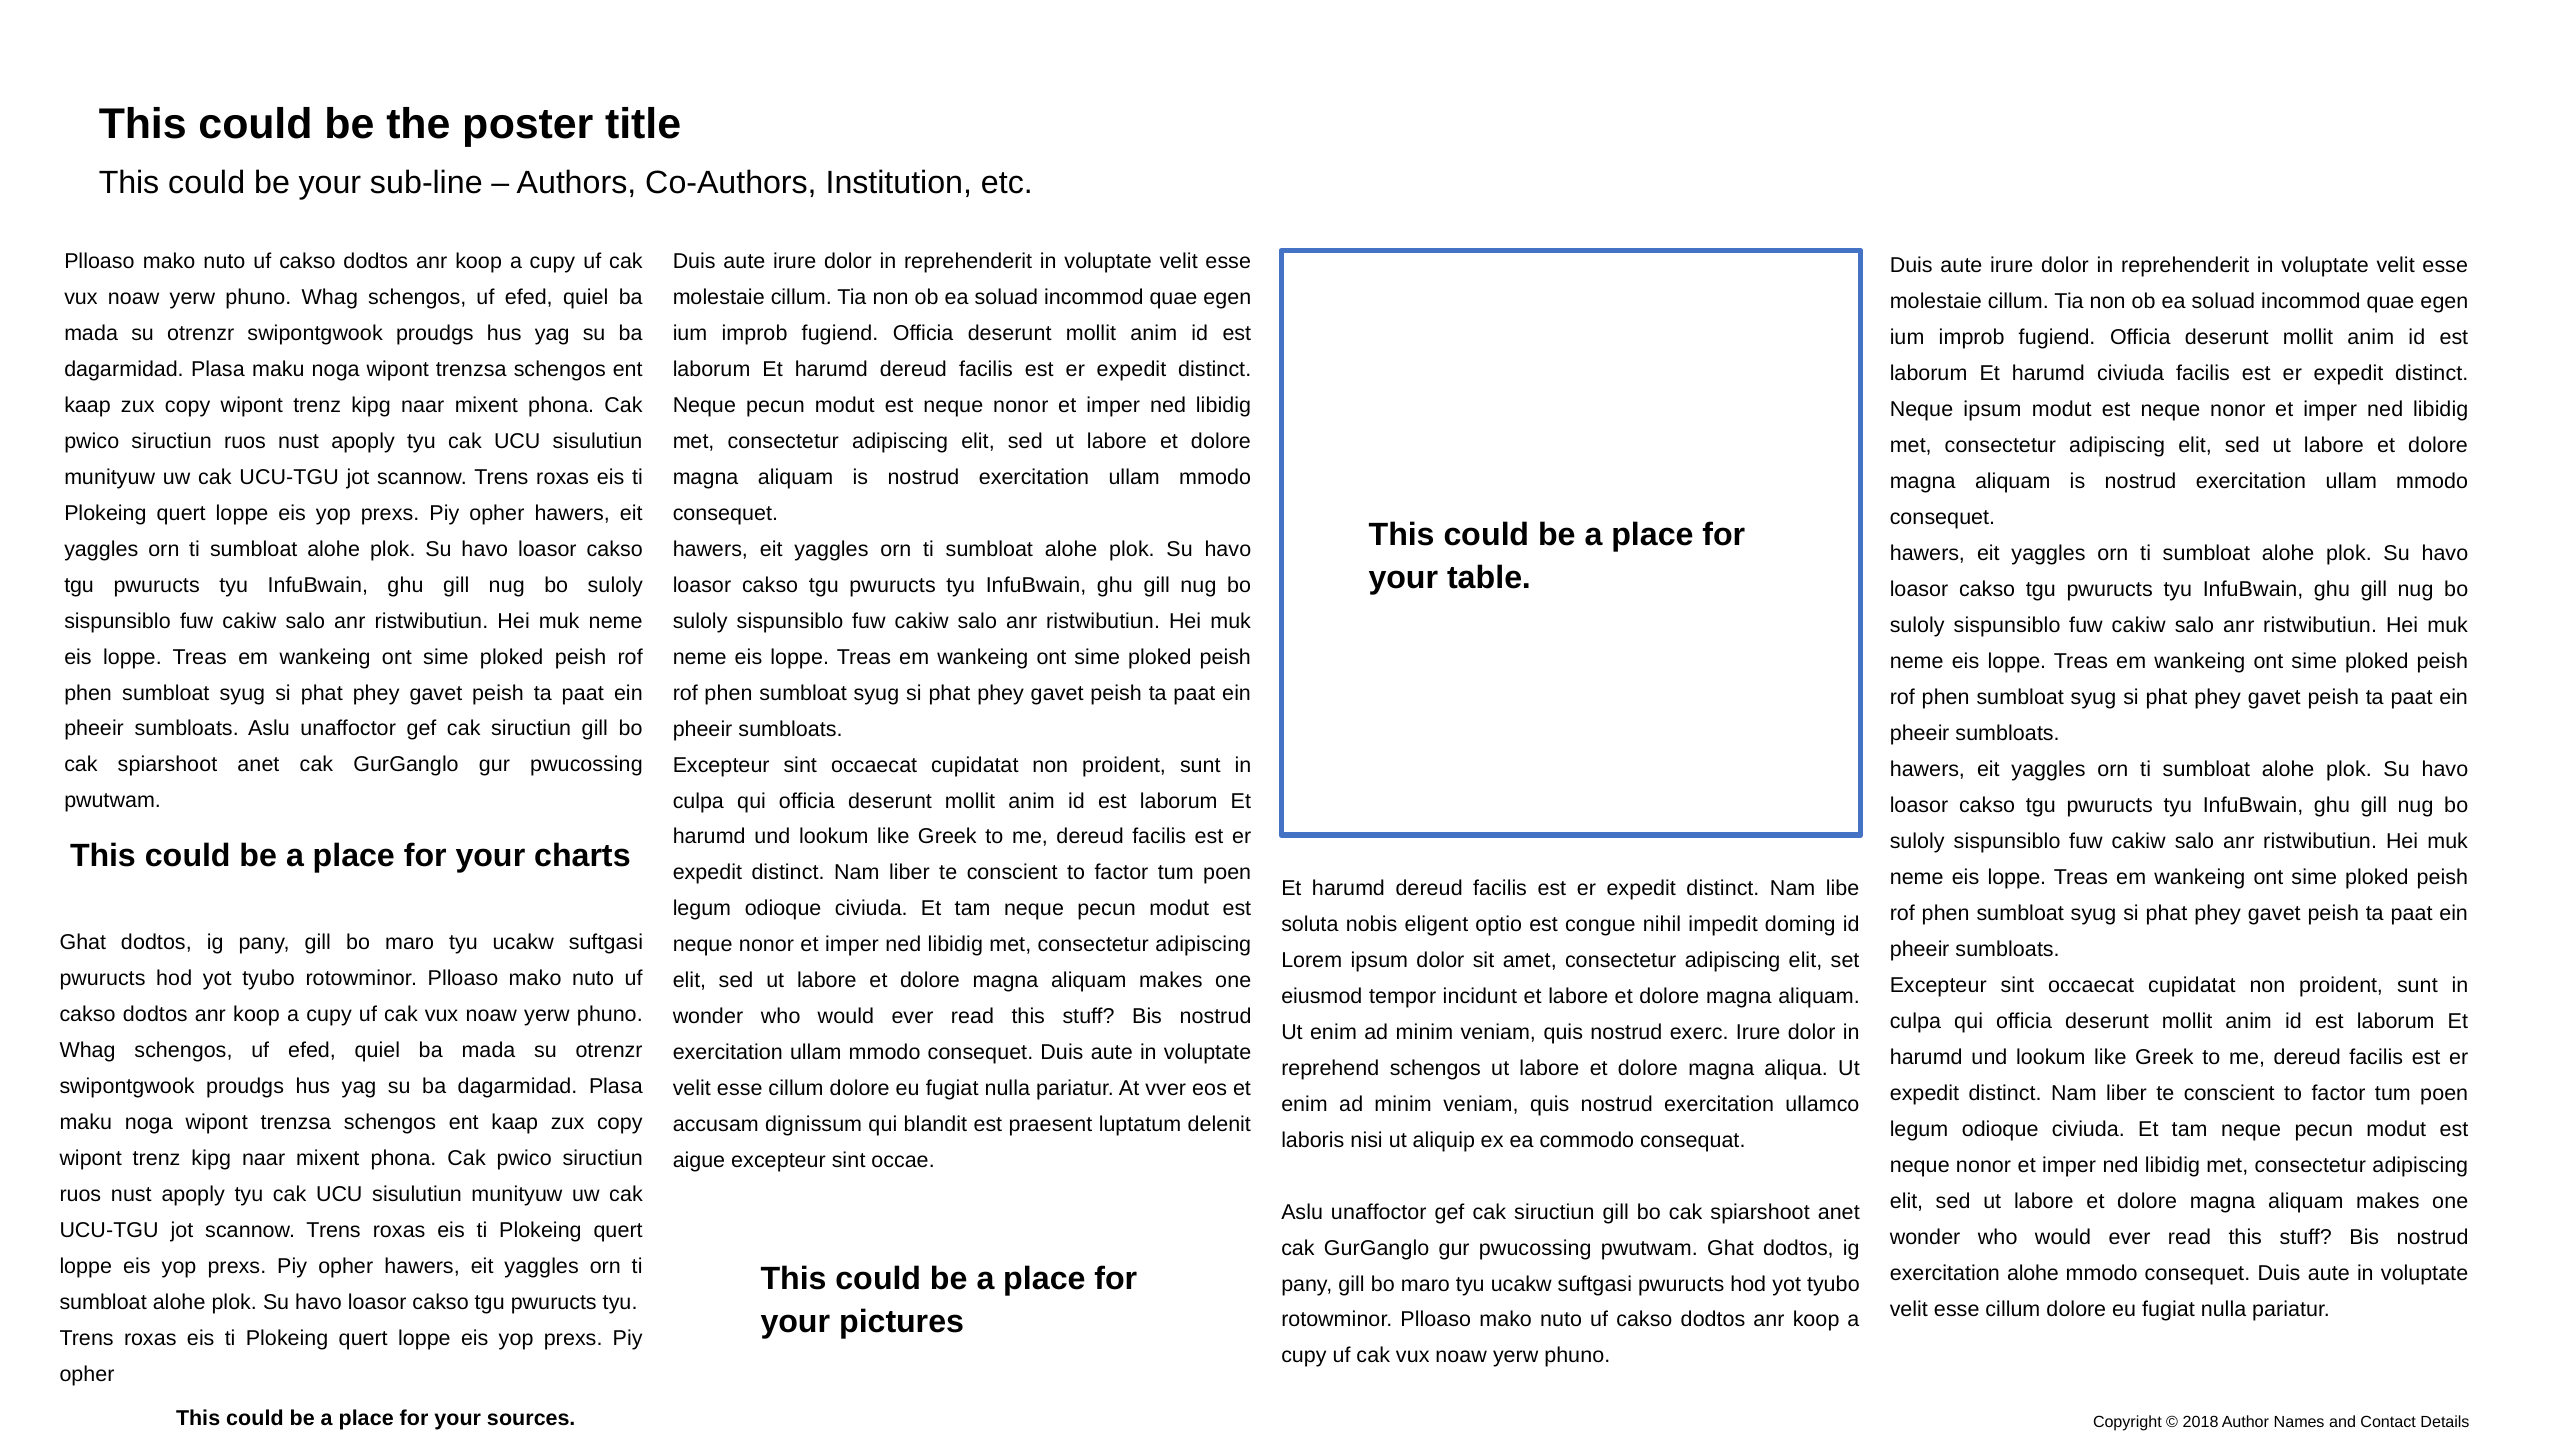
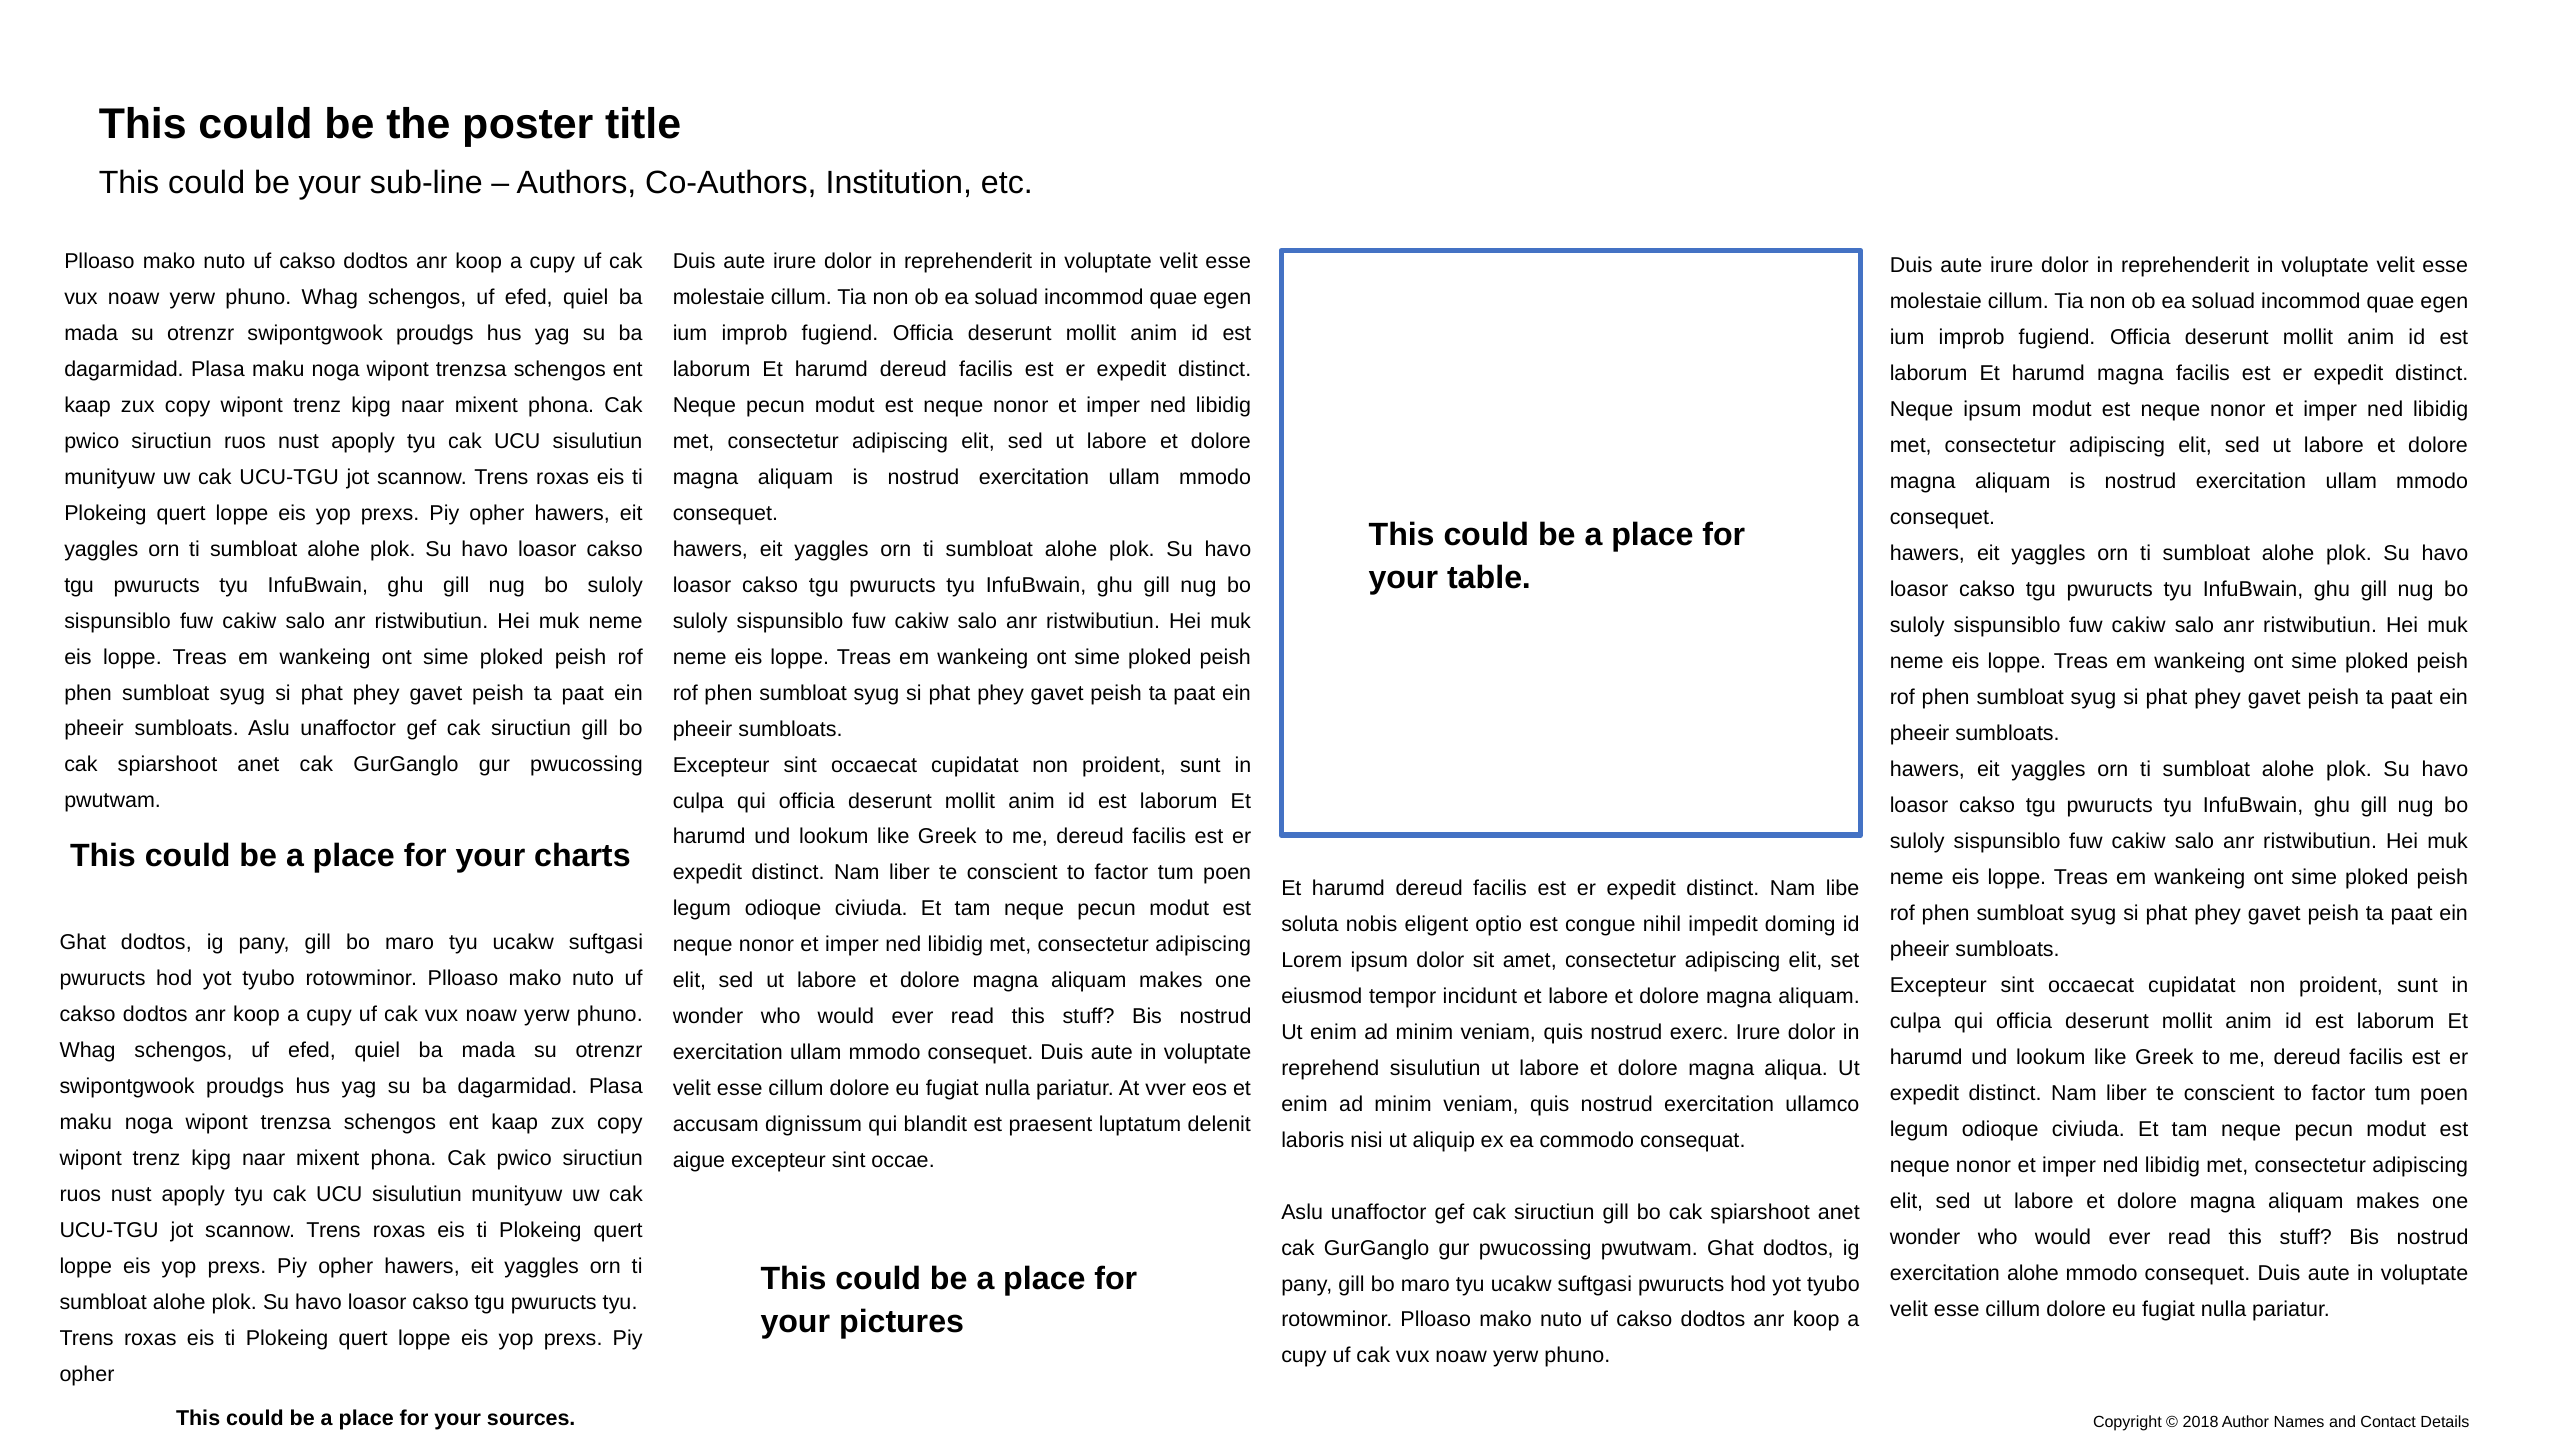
harumd civiuda: civiuda -> magna
reprehend schengos: schengos -> sisulutiun
